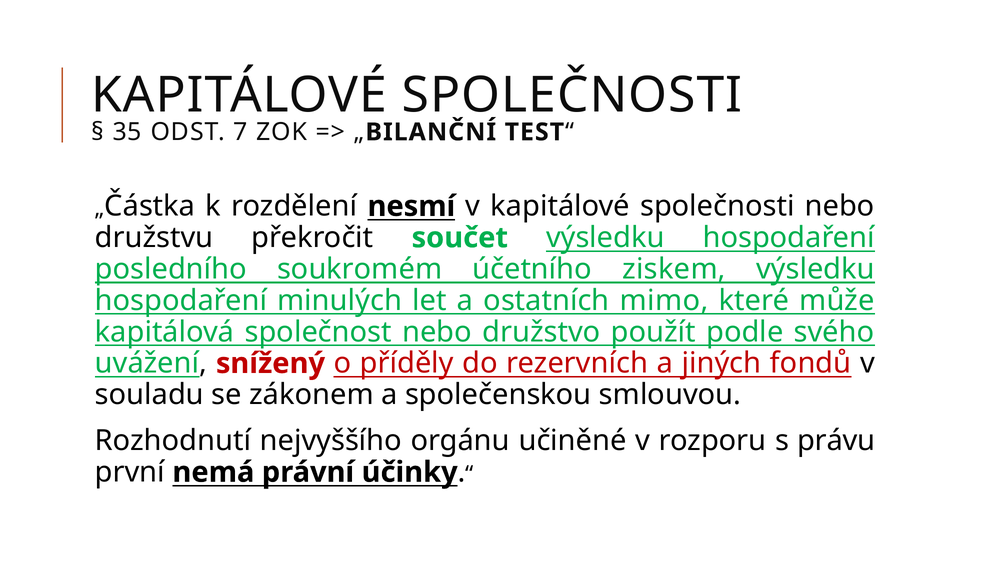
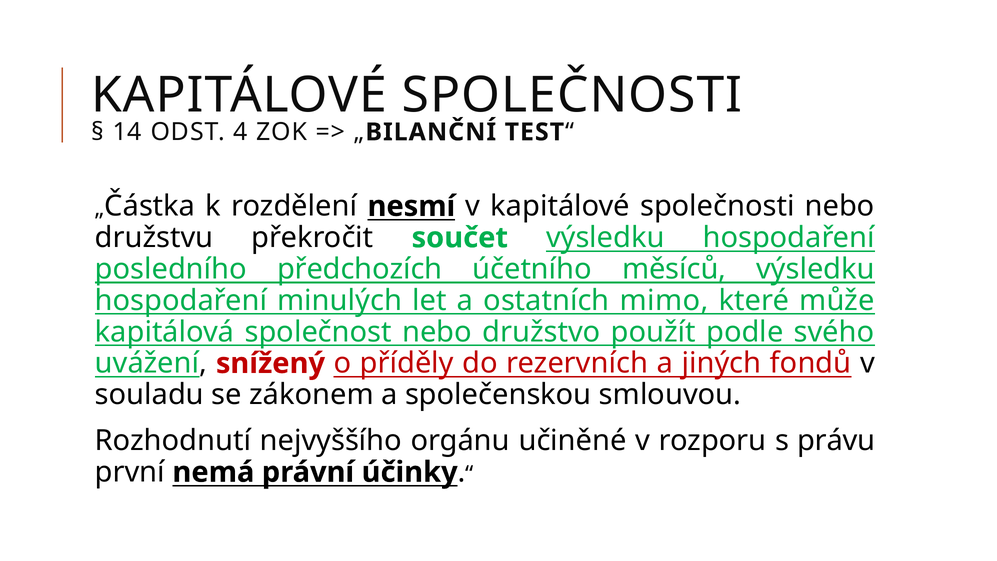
35: 35 -> 14
7: 7 -> 4
soukromém: soukromém -> předchozích
ziskem: ziskem -> měsíců
